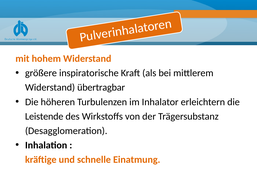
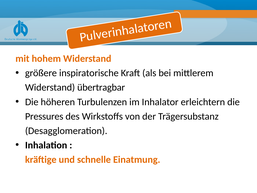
Leistende: Leistende -> Pressures
